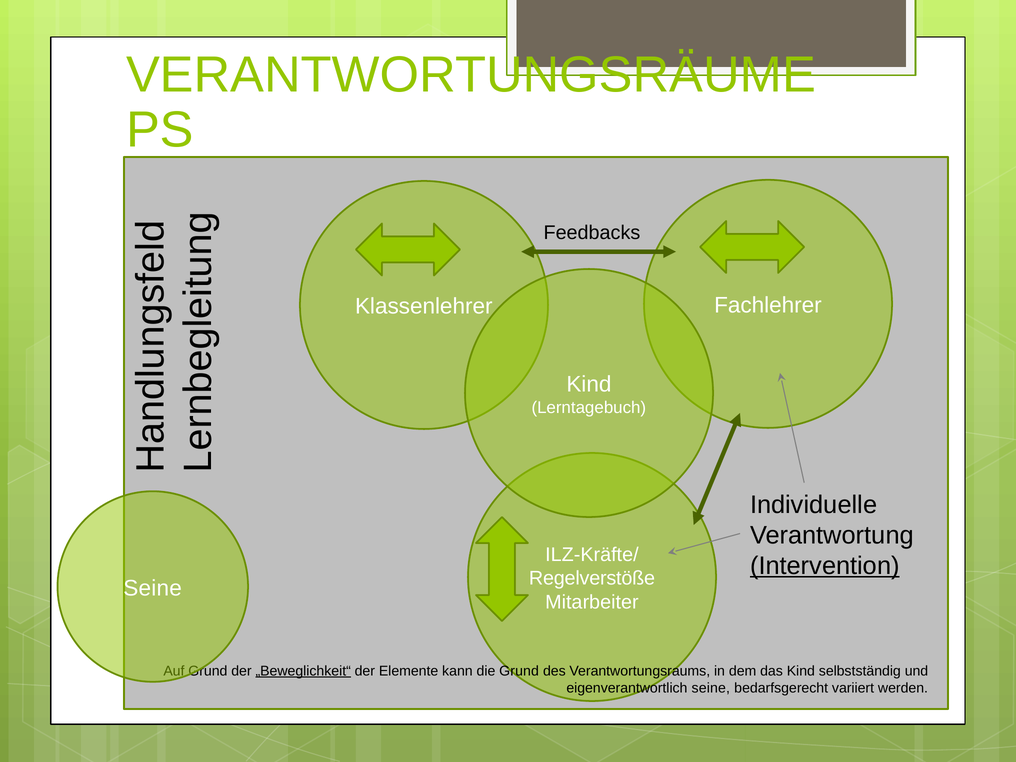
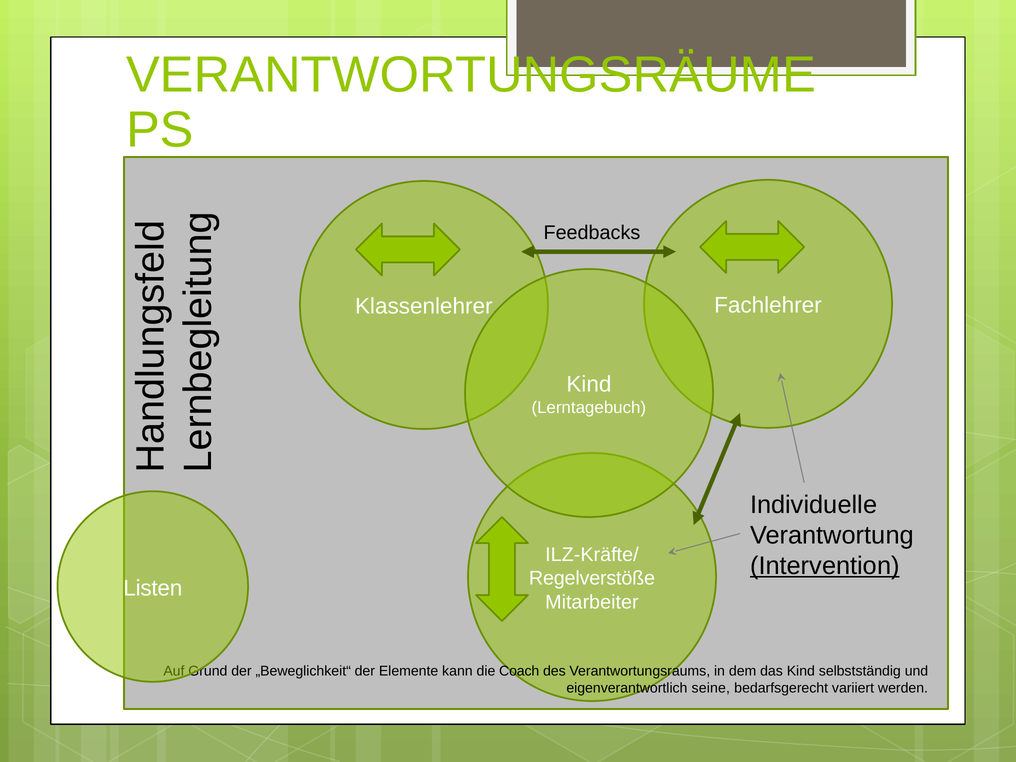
Seine at (153, 588): Seine -> Listen
„Beweglichkeit“ underline: present -> none
die Grund: Grund -> Coach
